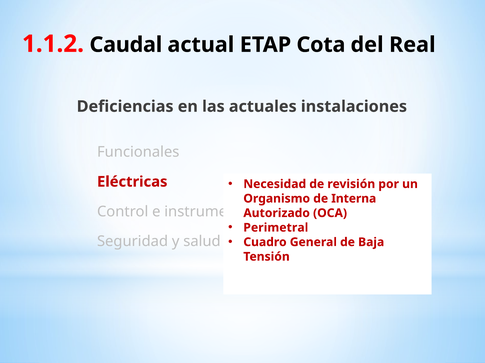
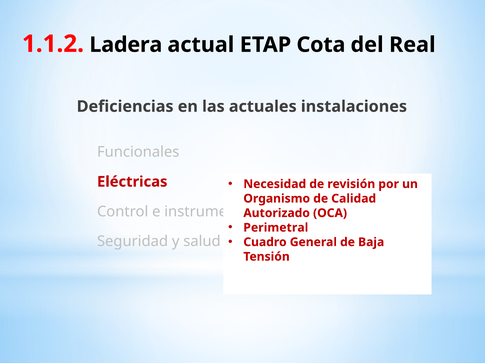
Caudal: Caudal -> Ladera
Interna: Interna -> Calidad
